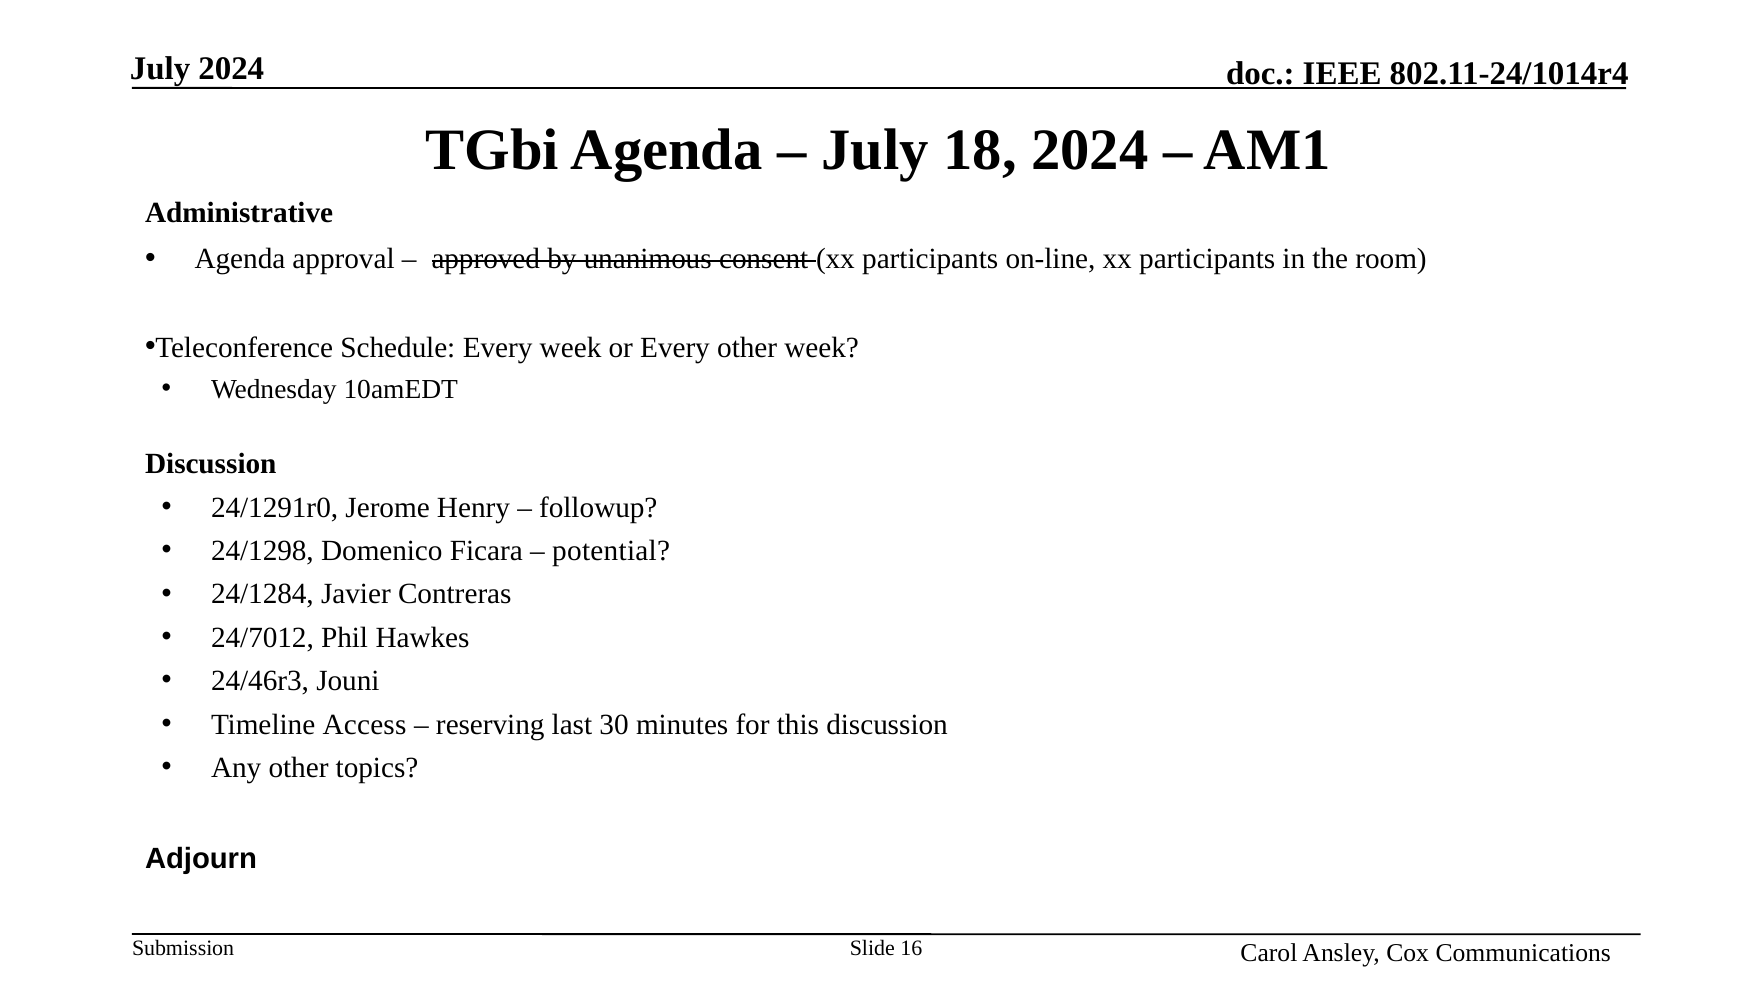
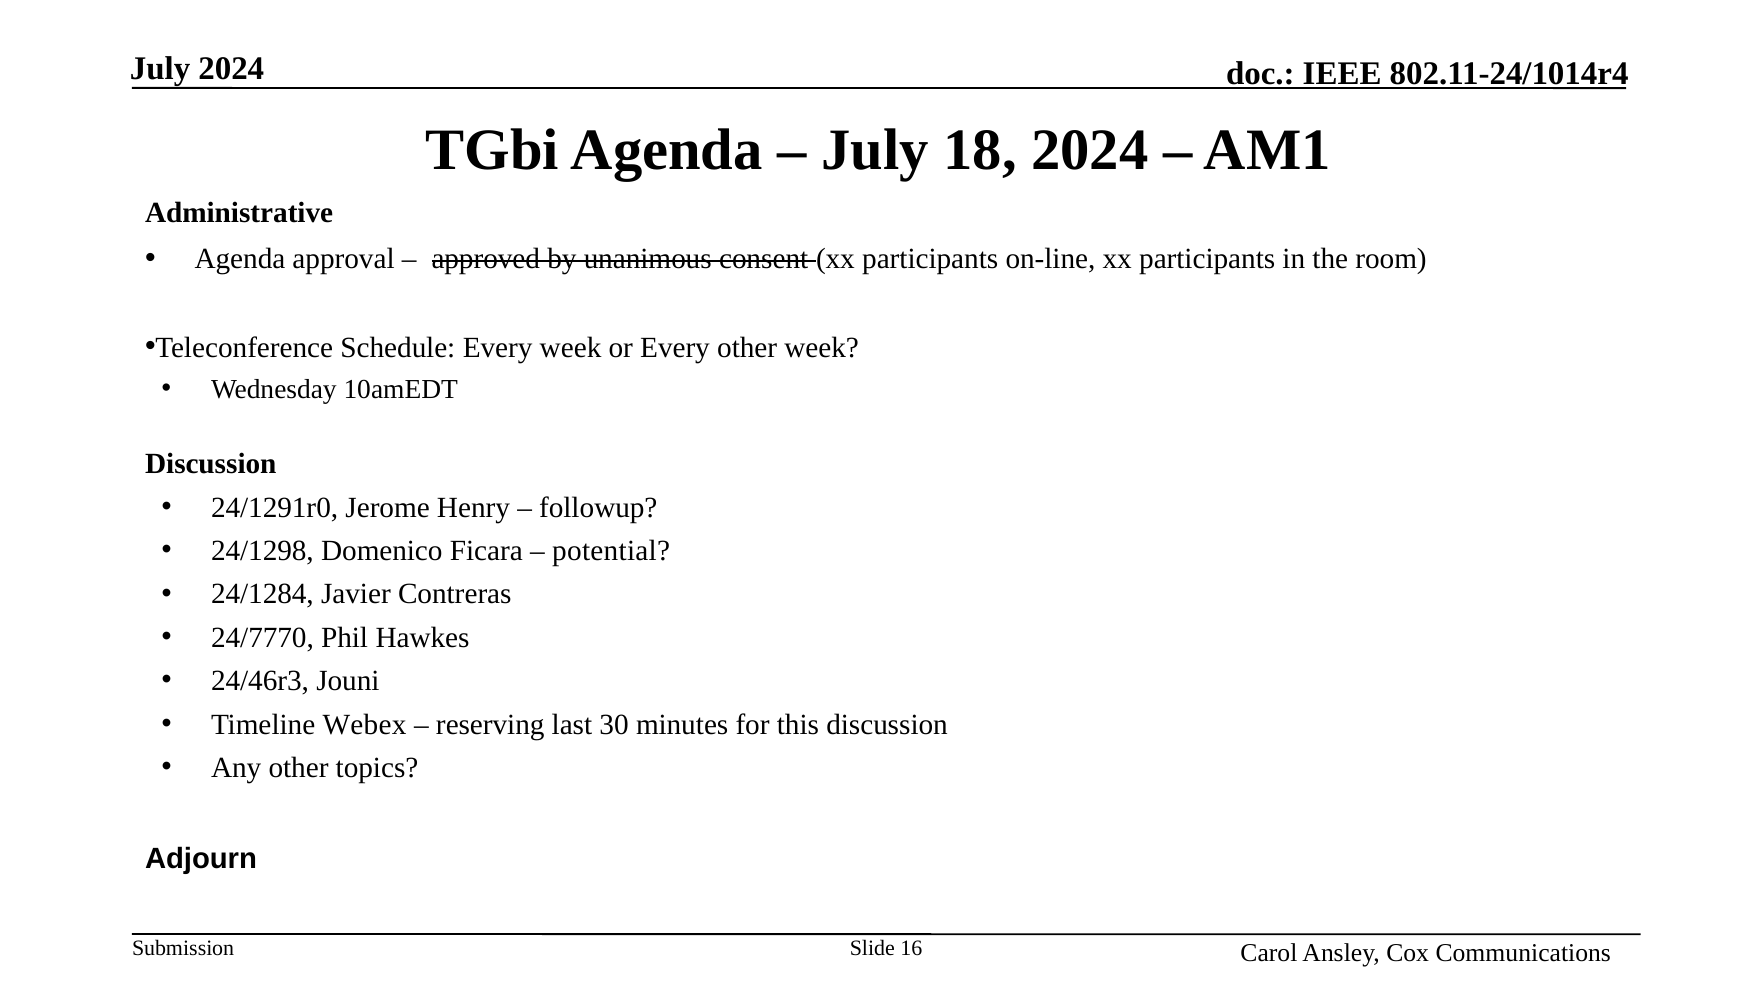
24/7012: 24/7012 -> 24/7770
Access: Access -> Webex
